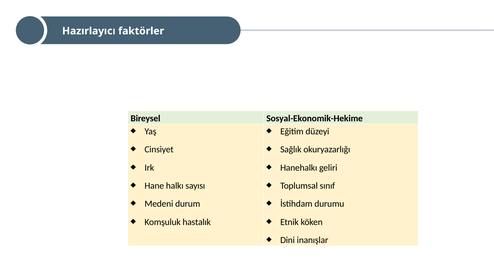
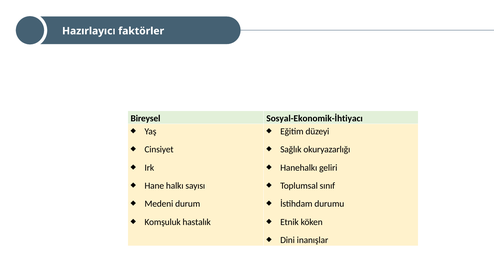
Sosyal-Ekonomik-Hekime: Sosyal-Ekonomik-Hekime -> Sosyal-Ekonomik-İhtiyacı
